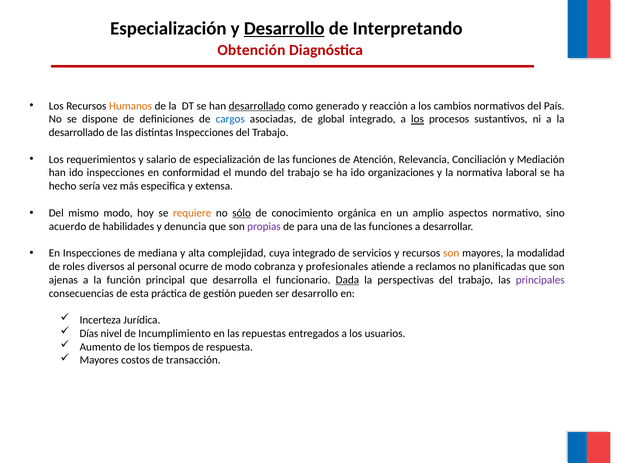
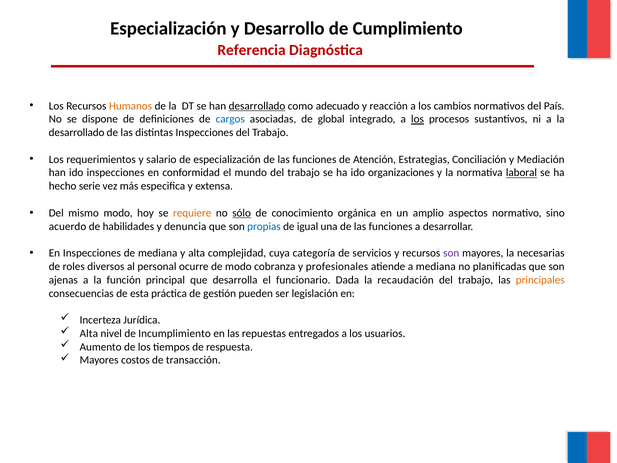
Desarrollo at (284, 28) underline: present -> none
Interpretando: Interpretando -> Cumplimiento
Obtención: Obtención -> Referencia
generado: generado -> adecuado
Relevancia: Relevancia -> Estrategias
laboral underline: none -> present
sería: sería -> serie
propias colour: purple -> blue
para: para -> igual
cuya integrado: integrado -> categoría
son at (451, 253) colour: orange -> purple
modalidad: modalidad -> necesarias
a reclamos: reclamos -> mediana
Dada underline: present -> none
perspectivas: perspectivas -> recaudación
principales colour: purple -> orange
ser desarrollo: desarrollo -> legislación
Días at (89, 333): Días -> Alta
